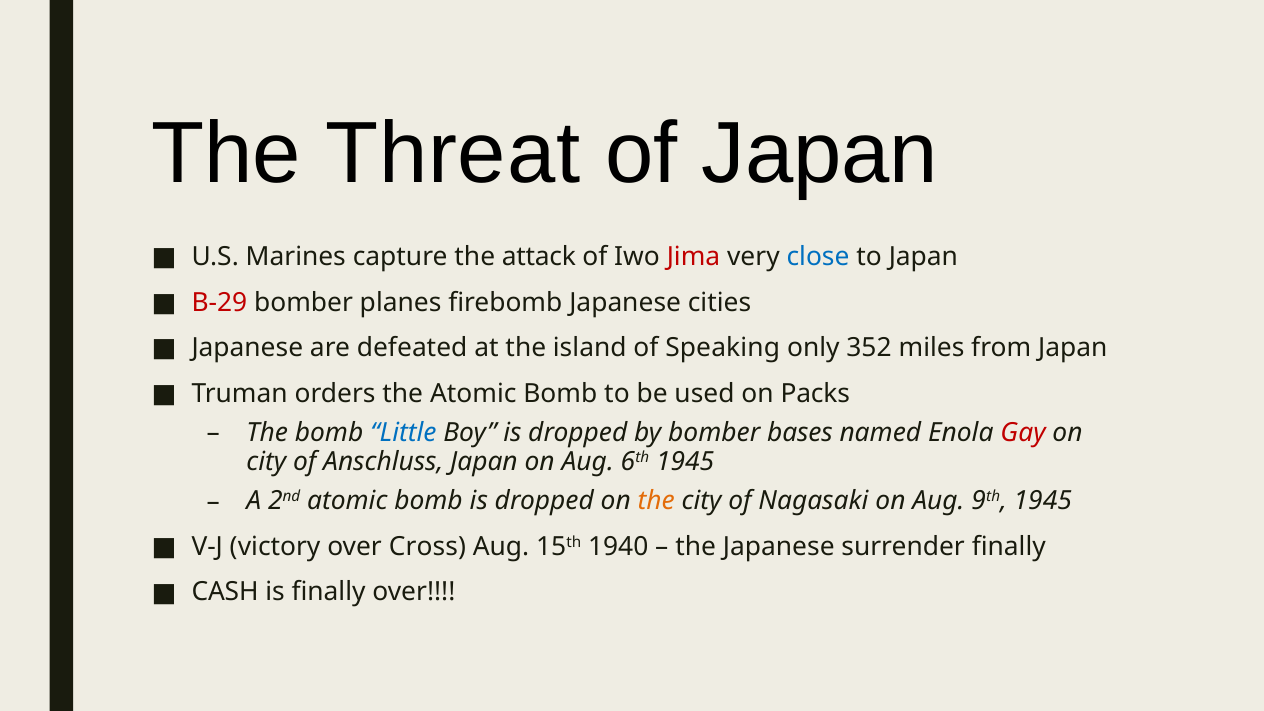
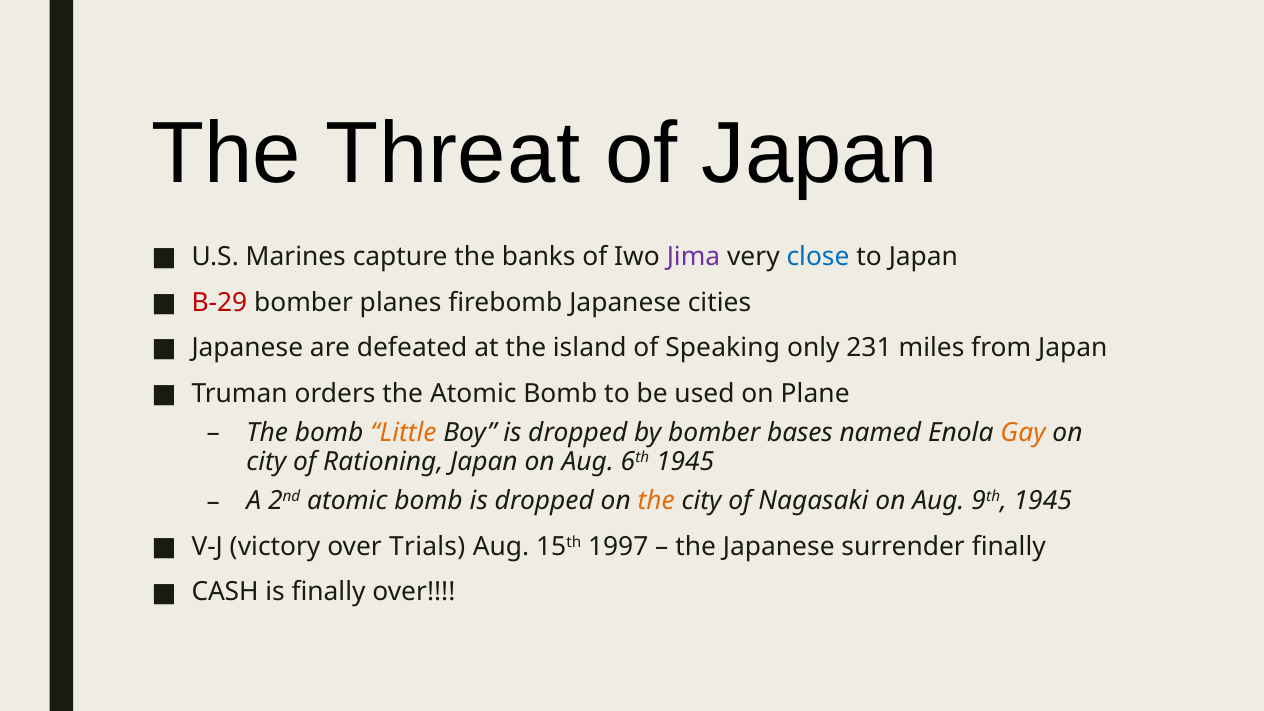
attack: attack -> banks
Jima colour: red -> purple
352: 352 -> 231
Packs: Packs -> Plane
Little colour: blue -> orange
Gay colour: red -> orange
Anschluss: Anschluss -> Rationing
Cross: Cross -> Trials
1940: 1940 -> 1997
